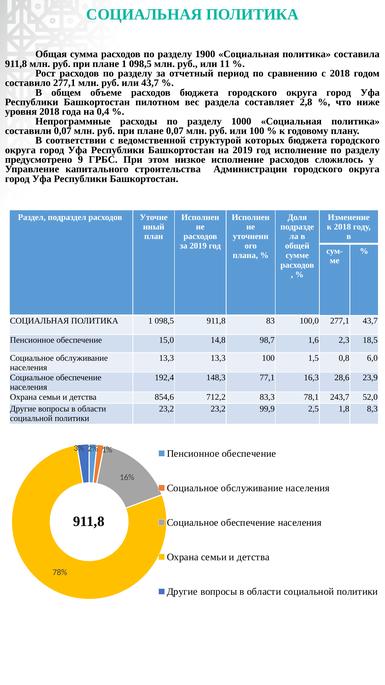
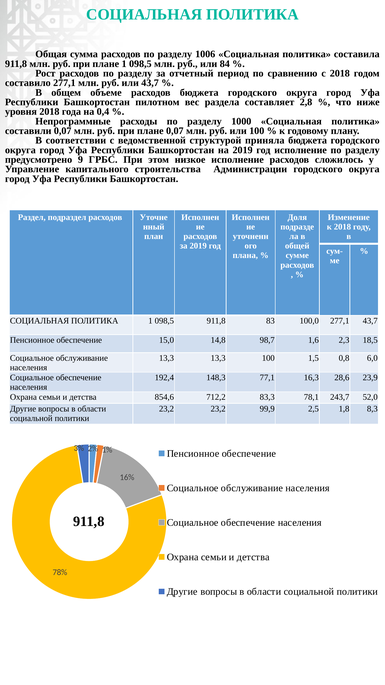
1900: 1900 -> 1006
11: 11 -> 84
которых: которых -> приняла
